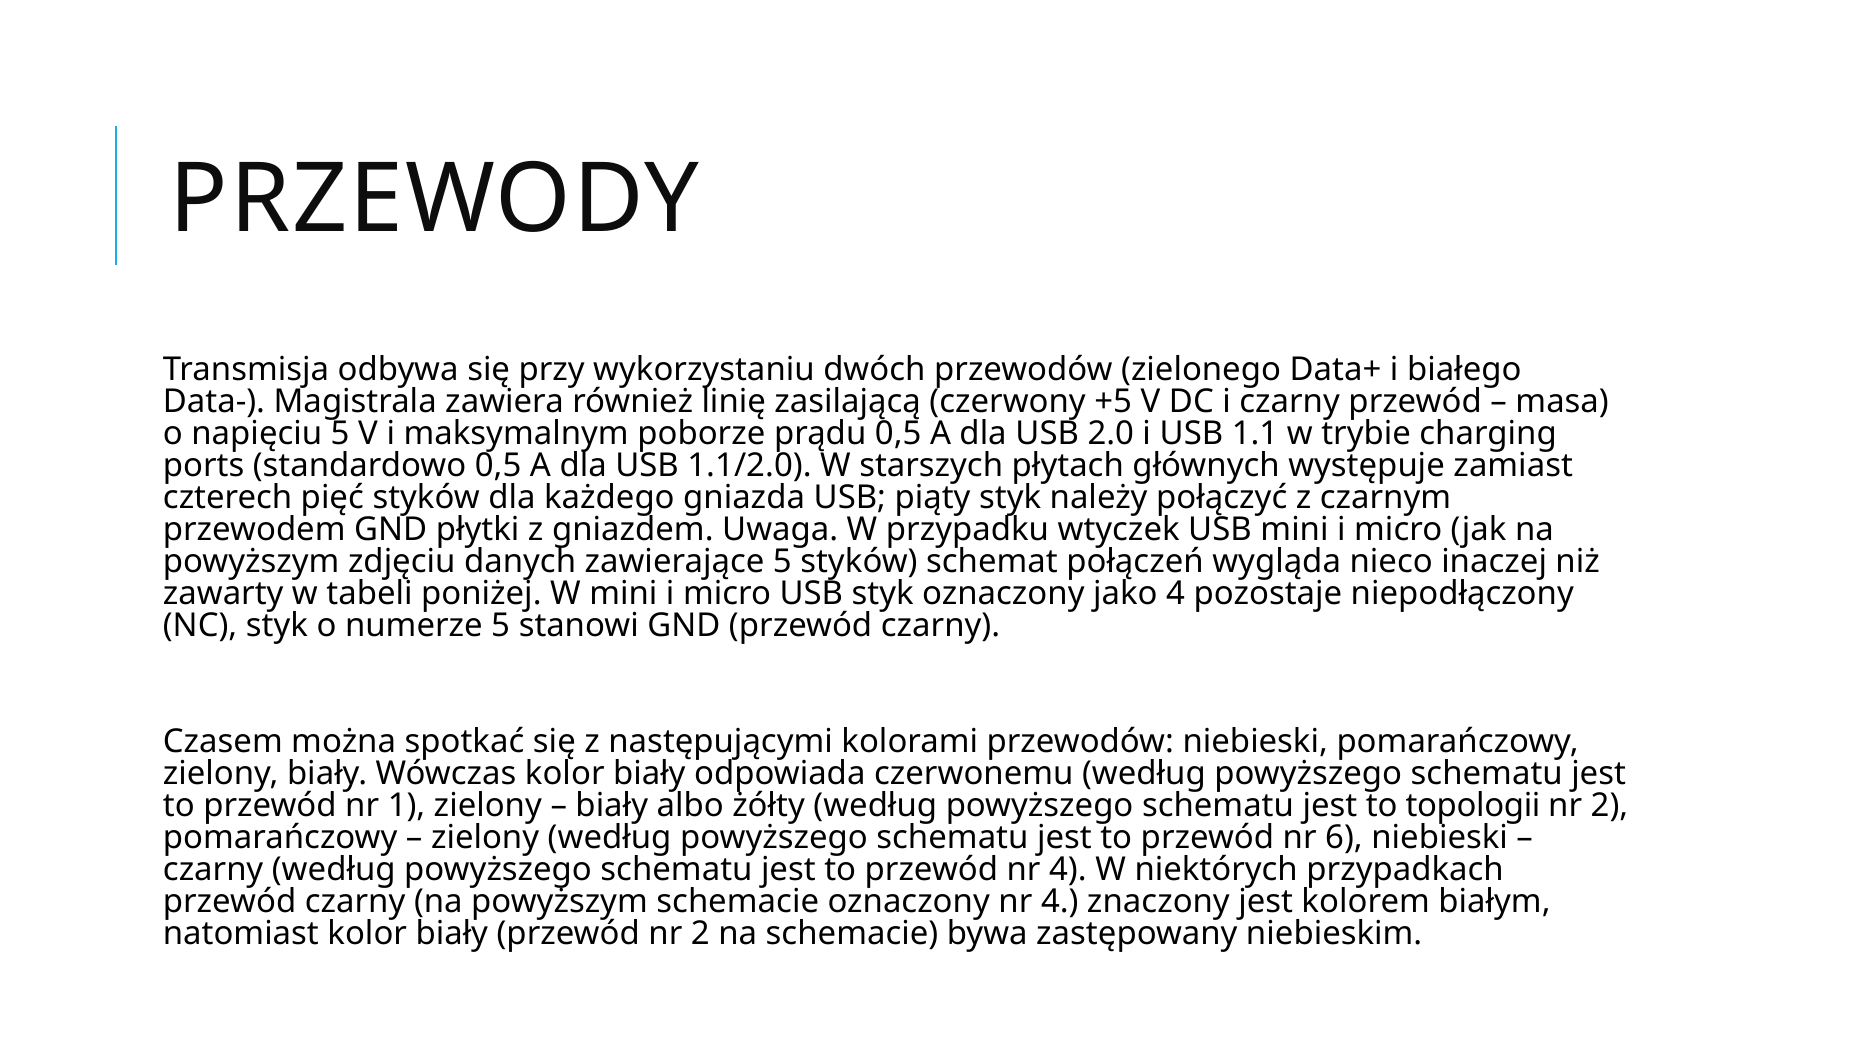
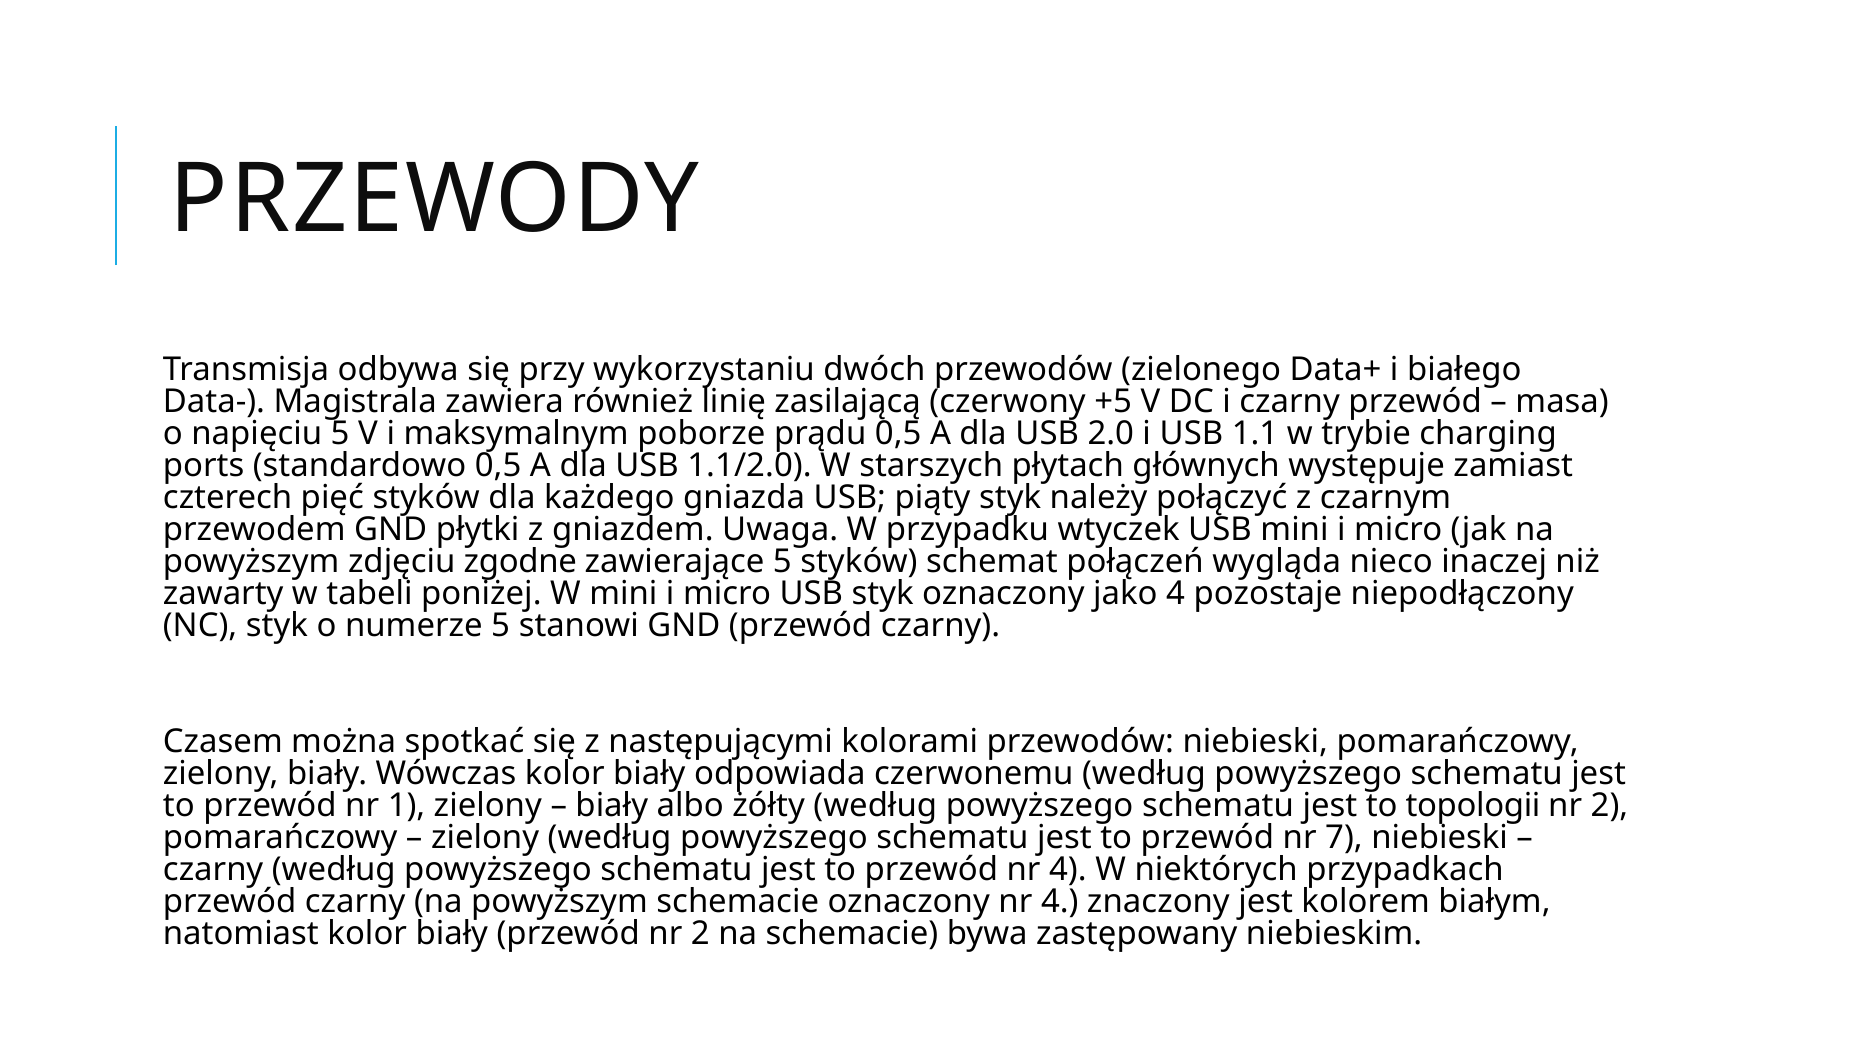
danych: danych -> zgodne
6: 6 -> 7
